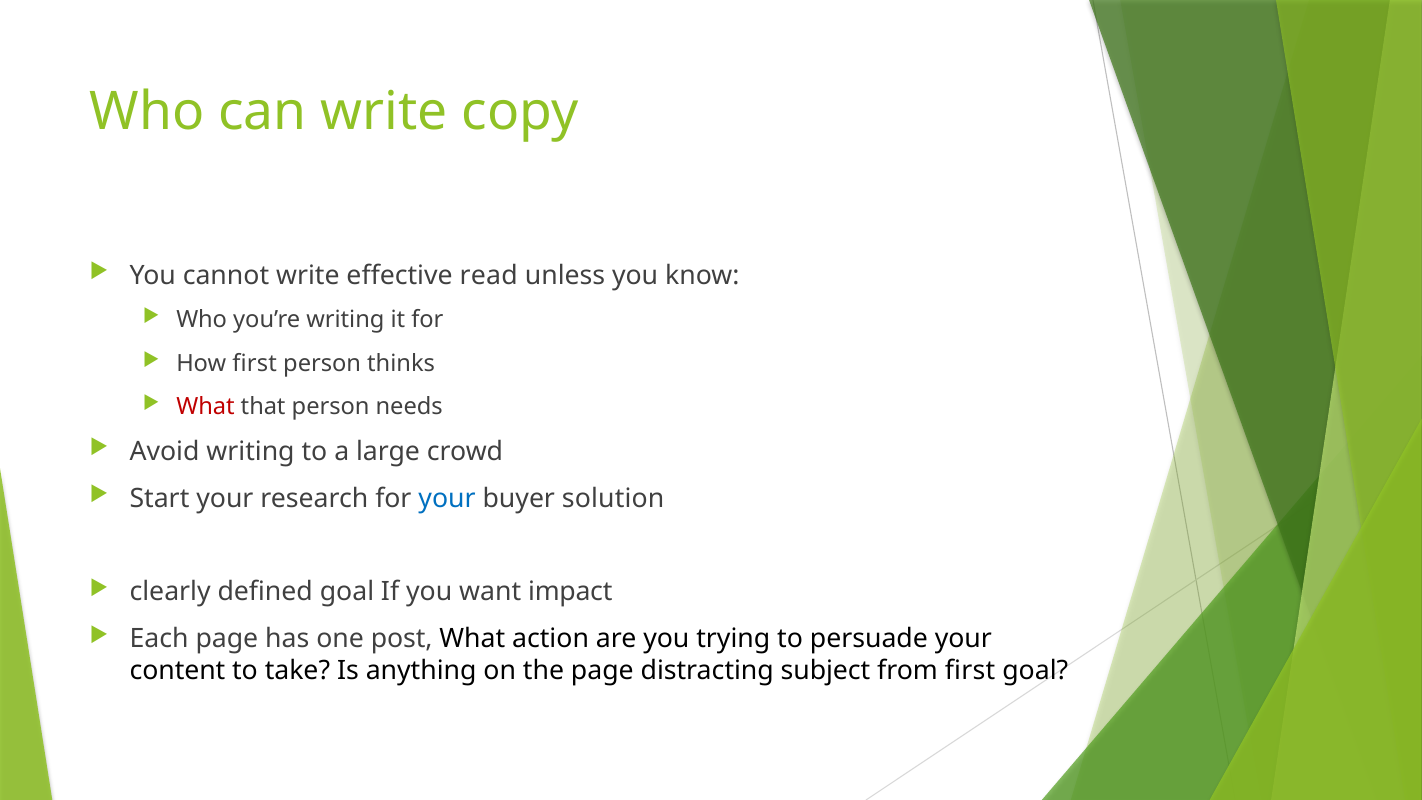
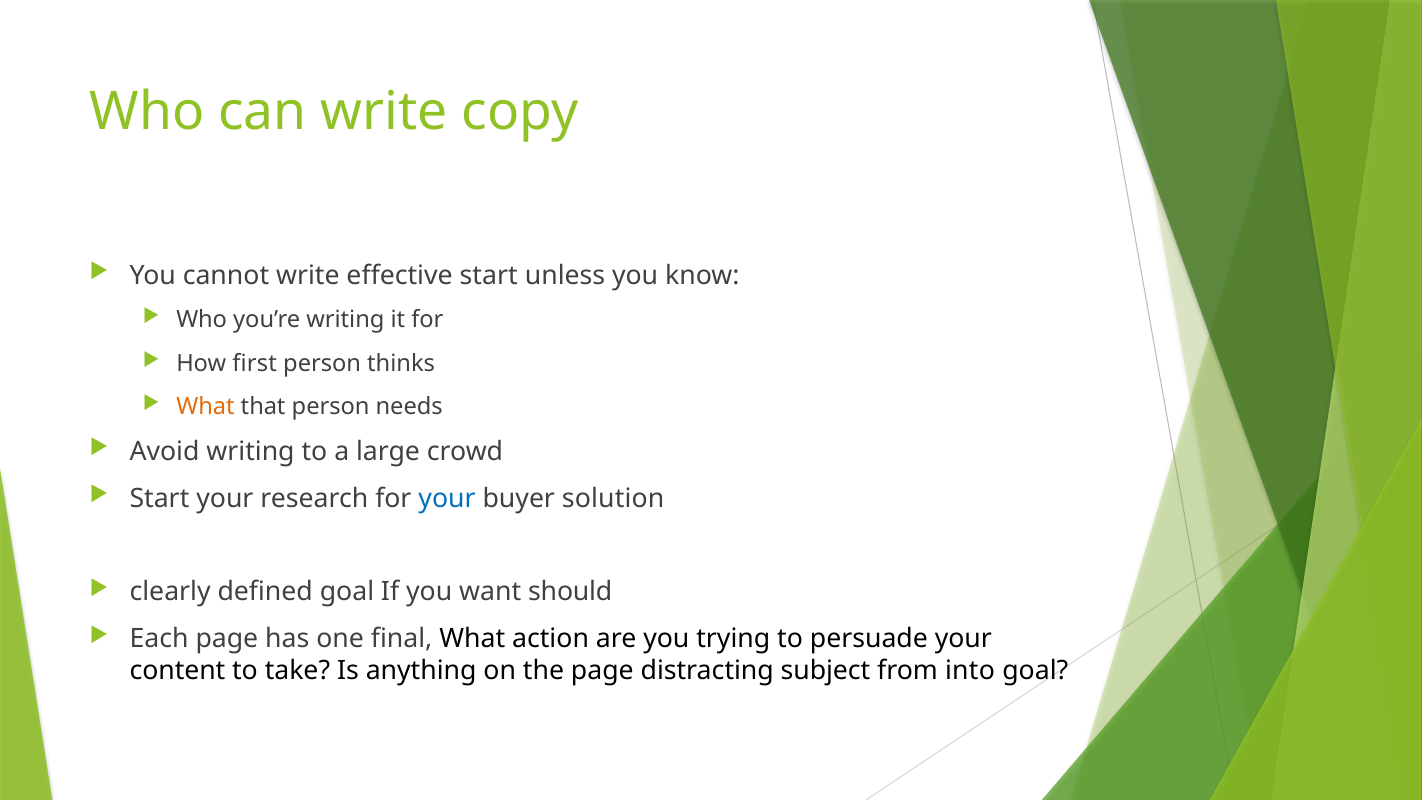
effective read: read -> start
What at (205, 406) colour: red -> orange
impact: impact -> should
post: post -> final
from first: first -> into
